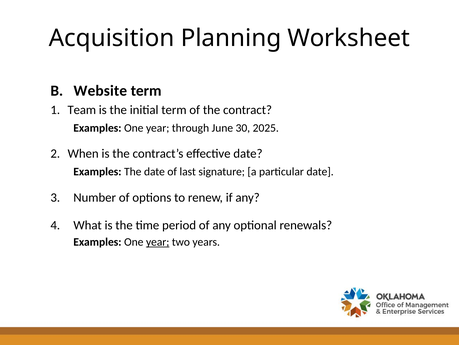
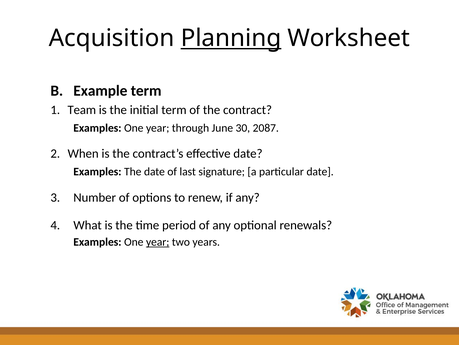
Planning underline: none -> present
Website: Website -> Example
2025: 2025 -> 2087
